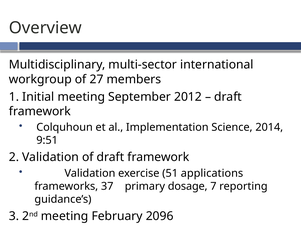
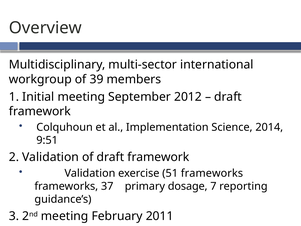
27: 27 -> 39
51 applications: applications -> frameworks
2096: 2096 -> 2011
